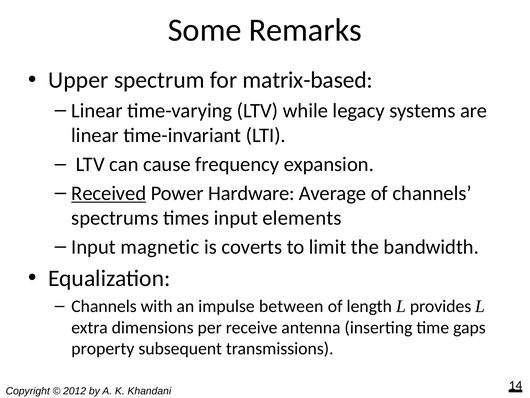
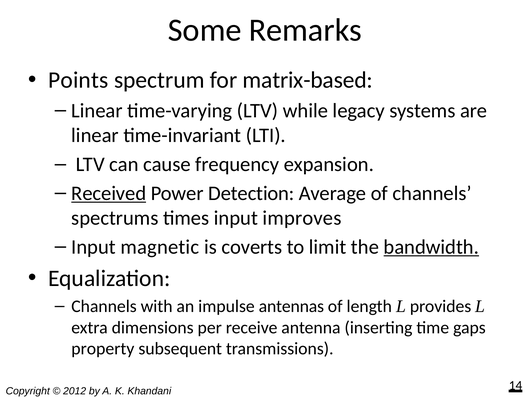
Upper: Upper -> Points
Hardware: Hardware -> Detection
elements: elements -> improves
bandwidth underline: none -> present
between: between -> antennas
